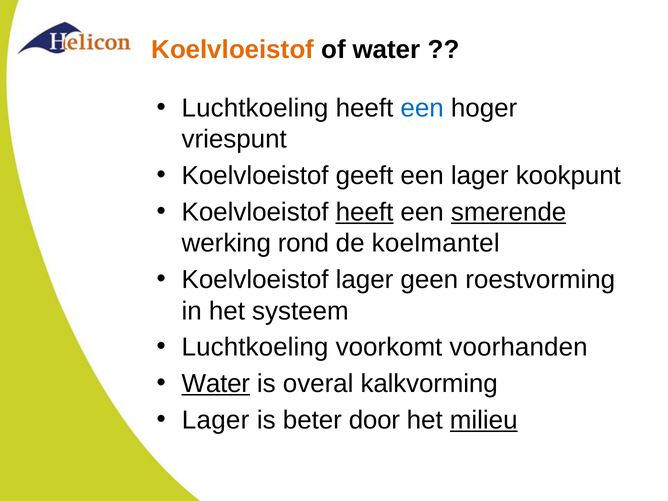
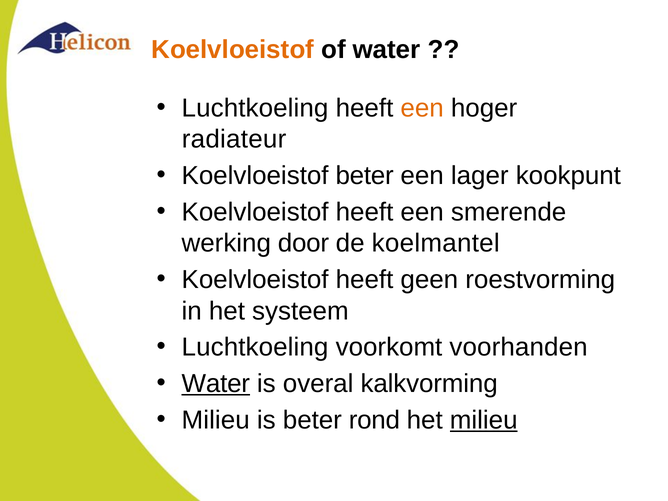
een at (422, 108) colour: blue -> orange
vriespunt: vriespunt -> radiateur
Koelvloeistof geeft: geeft -> beter
heeft at (364, 212) underline: present -> none
smerende underline: present -> none
rond: rond -> door
lager at (365, 280): lager -> heeft
Lager at (216, 420): Lager -> Milieu
door: door -> rond
